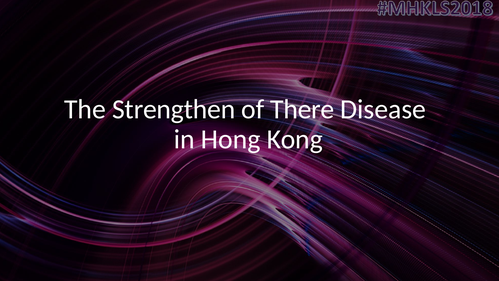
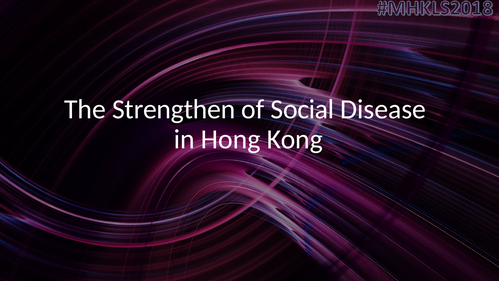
There: There -> Social
